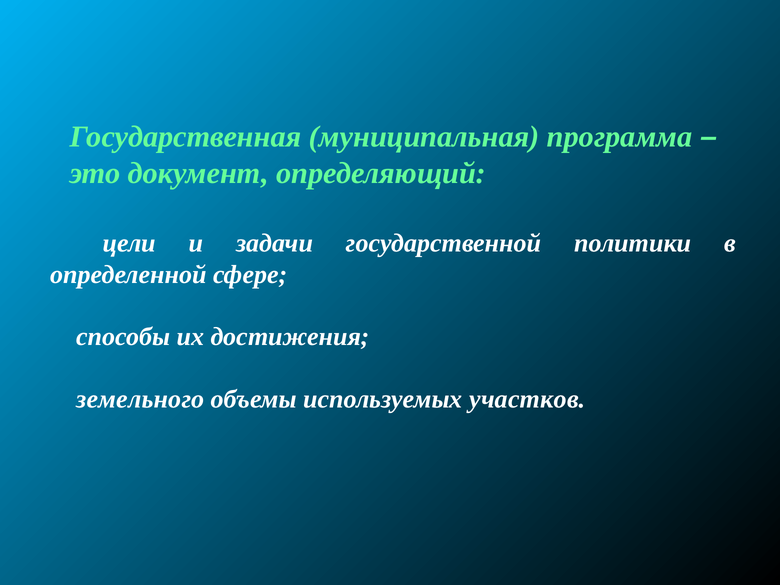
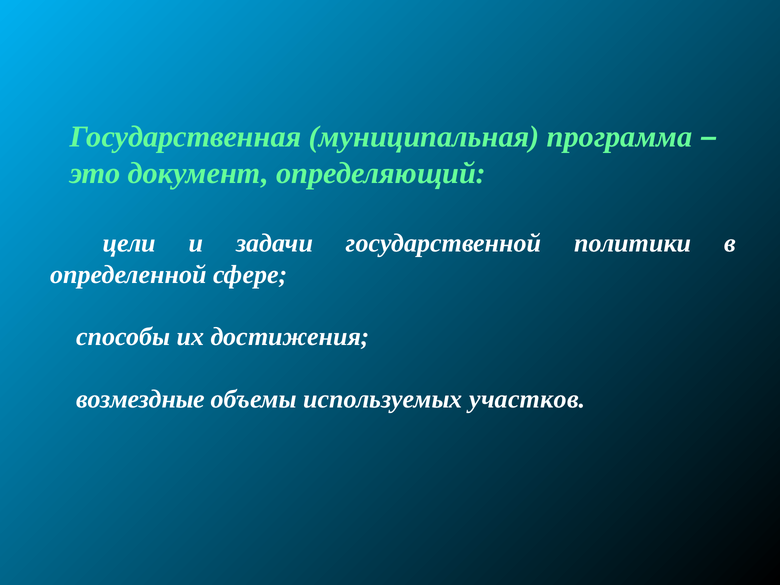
земельного: земельного -> возмездные
